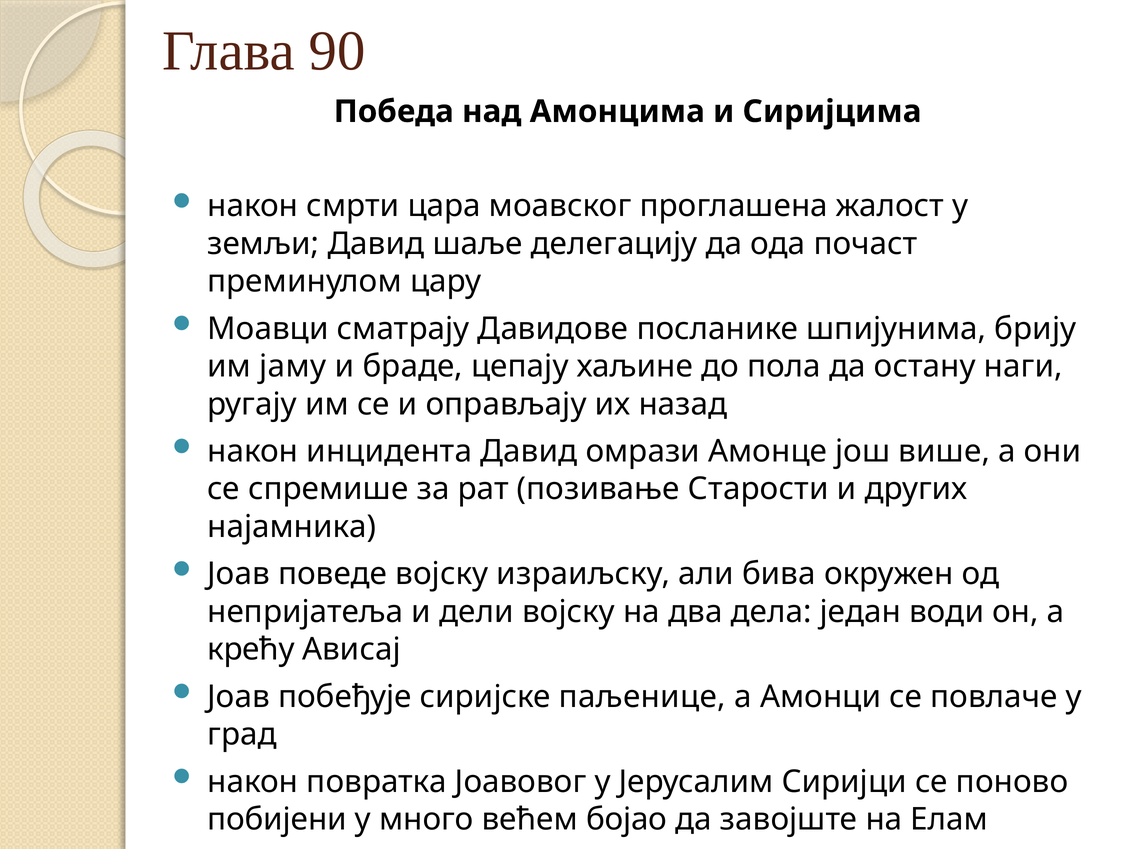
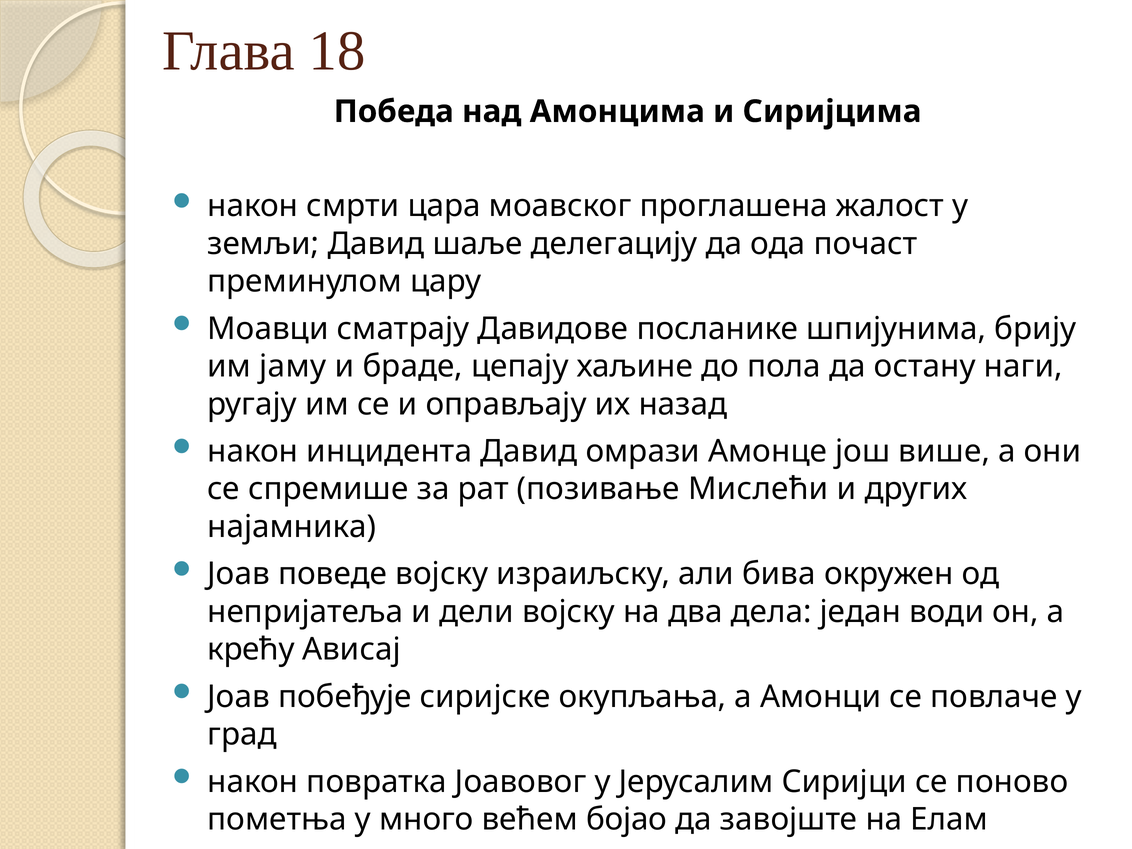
90: 90 -> 18
Старости: Старости -> Мислећи
паљенице: паљенице -> окупљања
побијени: побијени -> пометња
